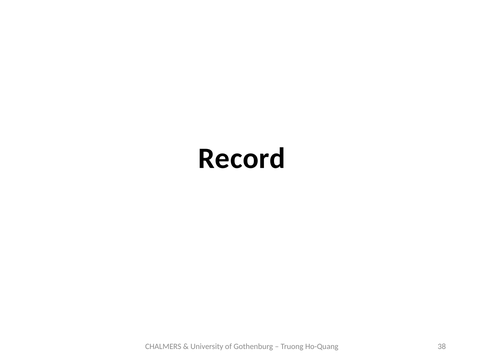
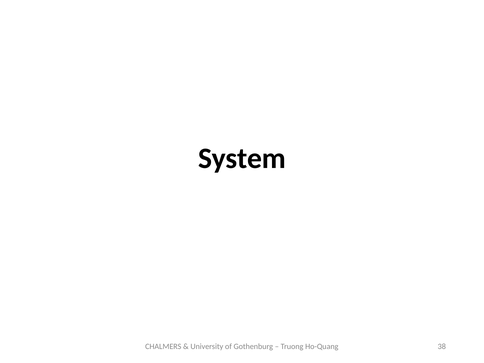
Record: Record -> System
